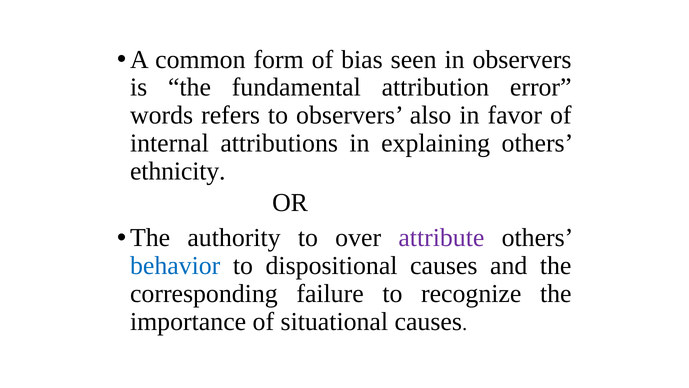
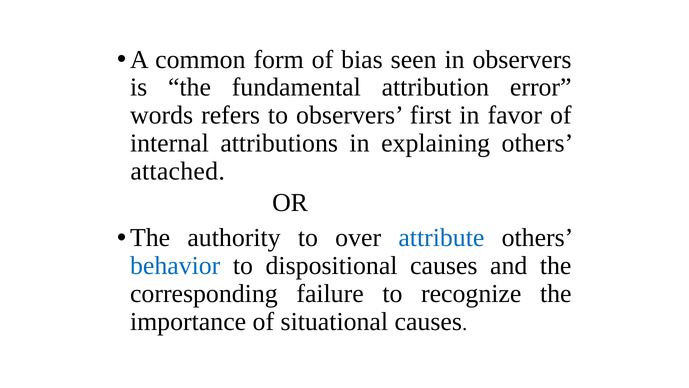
also: also -> first
ethnicity: ethnicity -> attached
attribute colour: purple -> blue
